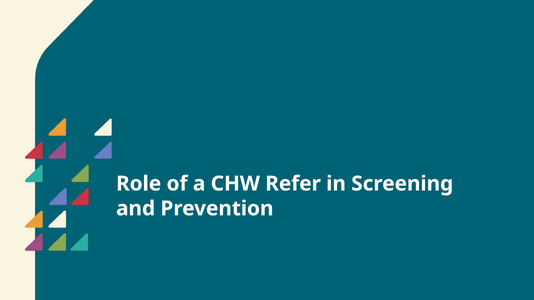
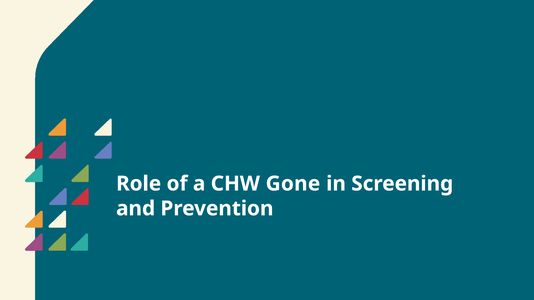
Refer: Refer -> Gone
